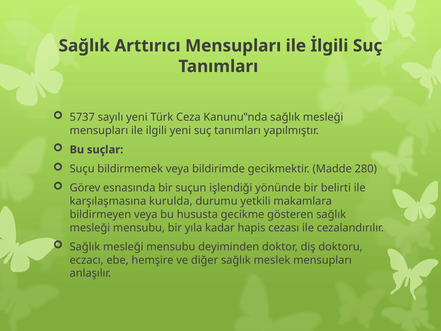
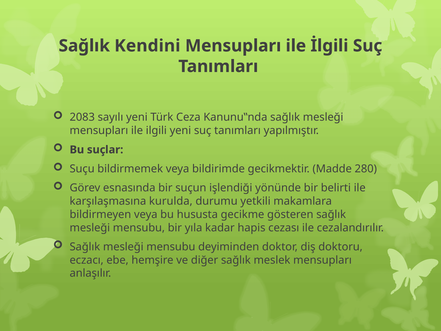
Arttırıcı: Arttırıcı -> Kendini
5737: 5737 -> 2083
